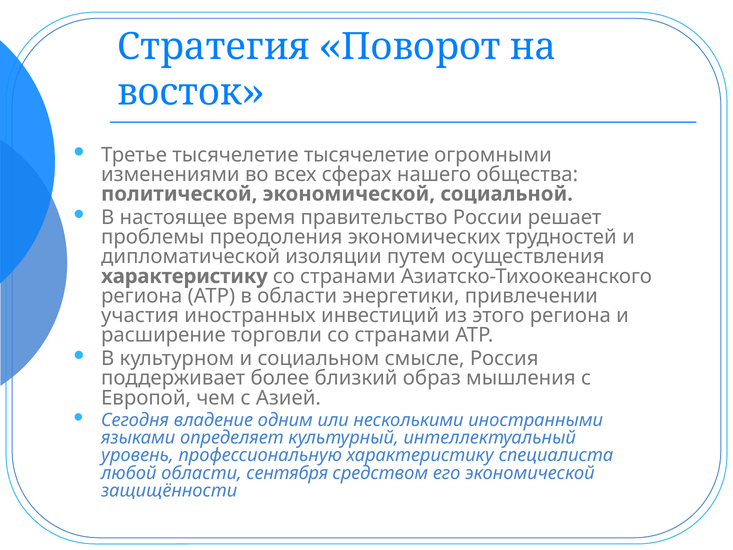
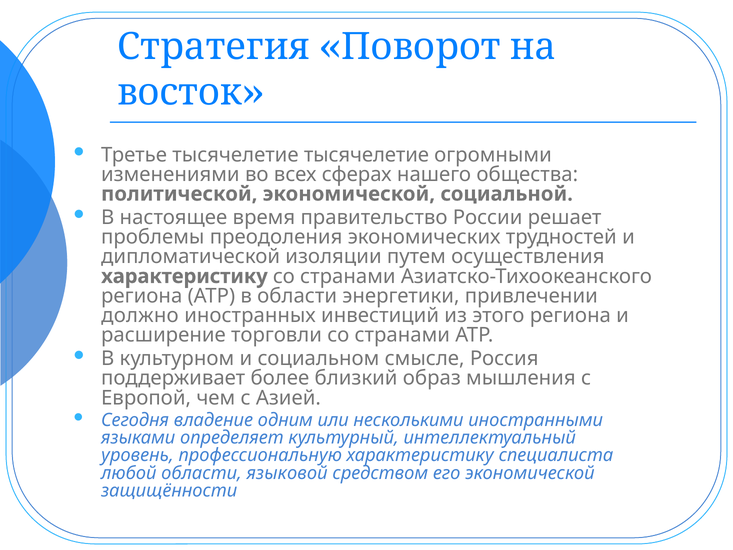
участия: участия -> должно
сентября: сентября -> языковой
